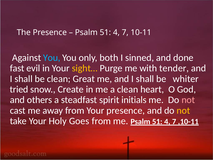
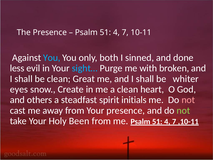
fast: fast -> less
sight… colour: yellow -> light blue
tender: tender -> broken
tried: tried -> eyes
not at (183, 110) colour: yellow -> light green
Goes: Goes -> Been
